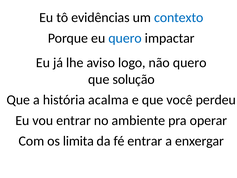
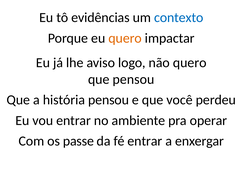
quero at (125, 38) colour: blue -> orange
que solução: solução -> pensou
história acalma: acalma -> pensou
limita: limita -> passe
